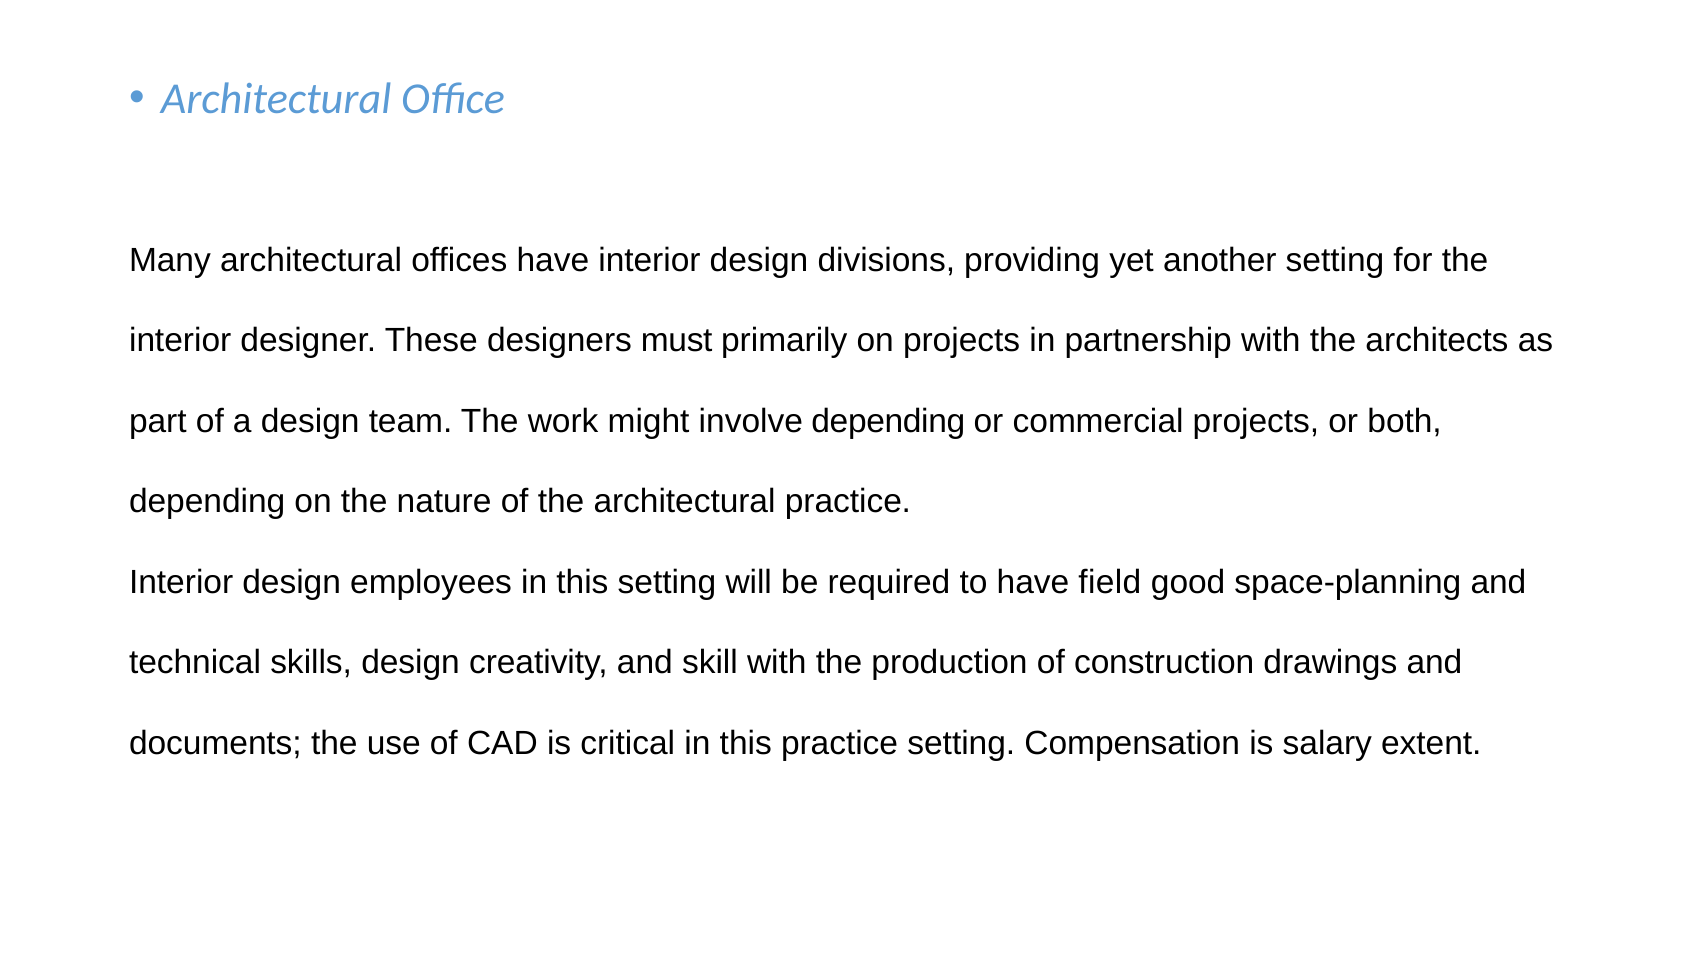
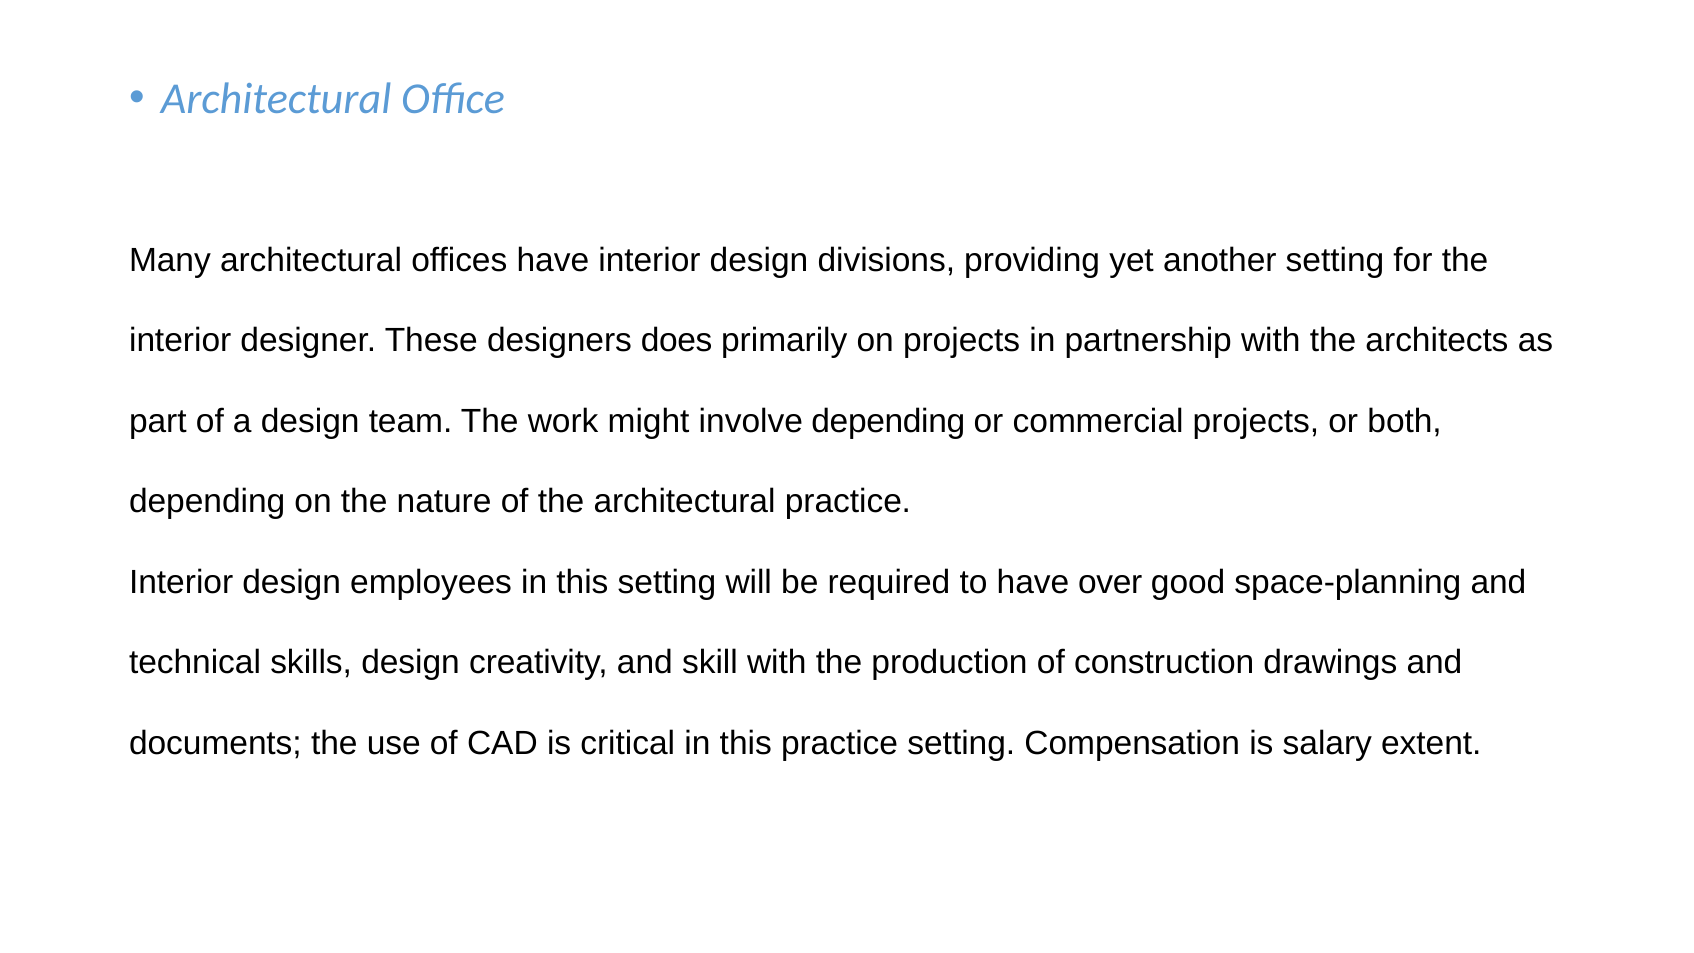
must: must -> does
field: field -> over
